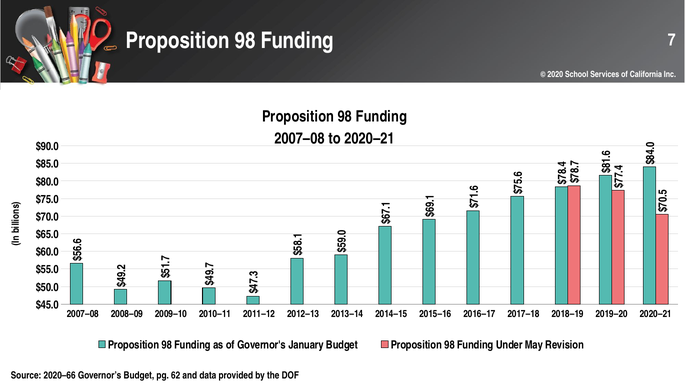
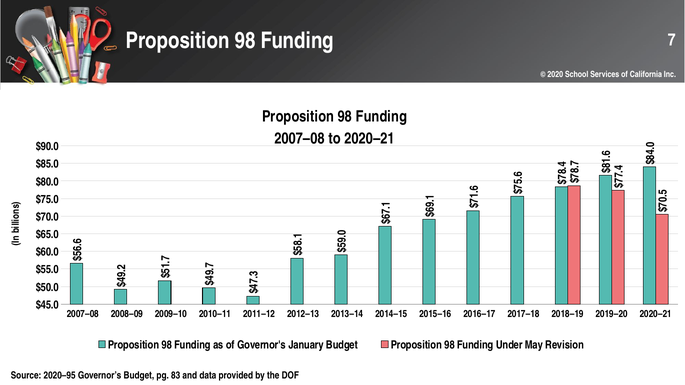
2020–66: 2020–66 -> 2020–95
62: 62 -> 83
